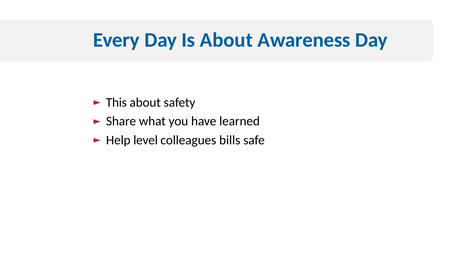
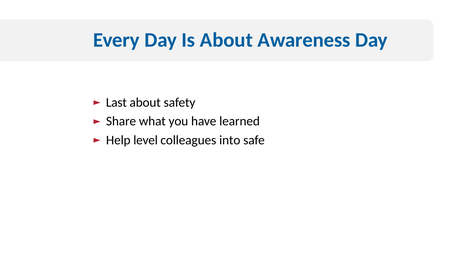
This: This -> Last
bills: bills -> into
